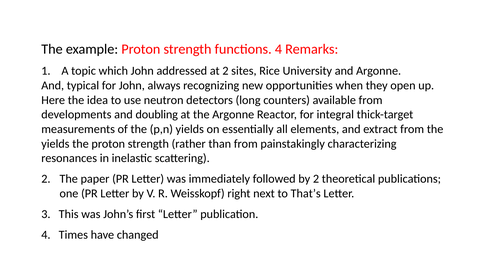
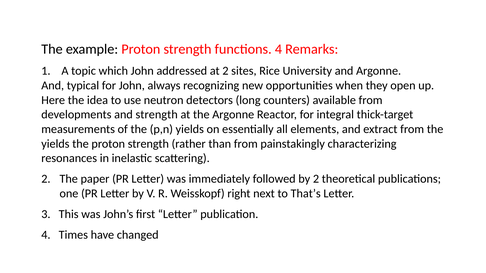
and doubling: doubling -> strength
